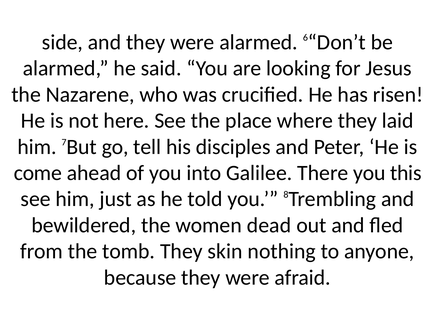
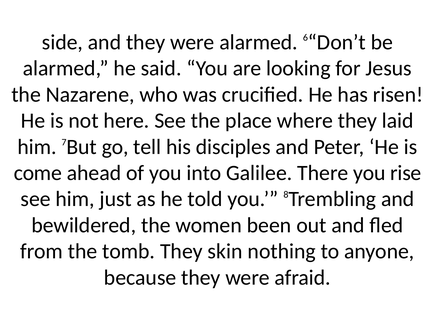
this: this -> rise
dead: dead -> been
